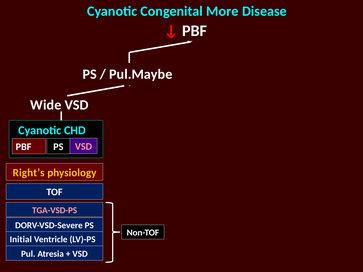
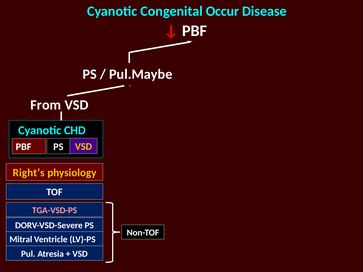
More: More -> Occur
Wide: Wide -> From
VSD at (83, 147) colour: pink -> yellow
Initial: Initial -> Mitral
